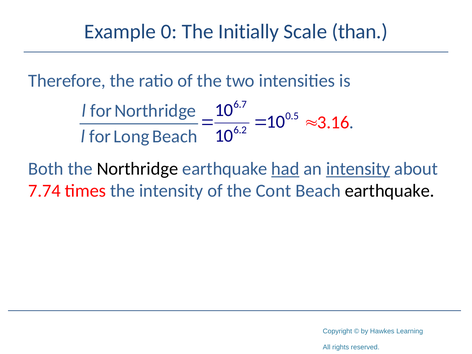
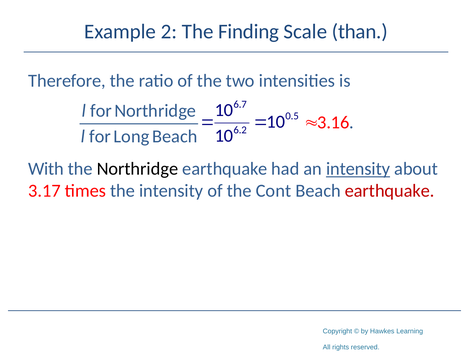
0: 0 -> 2
Initially: Initially -> Finding
Both: Both -> With
had underline: present -> none
7.74: 7.74 -> 3.17
earthquake at (390, 191) colour: black -> red
